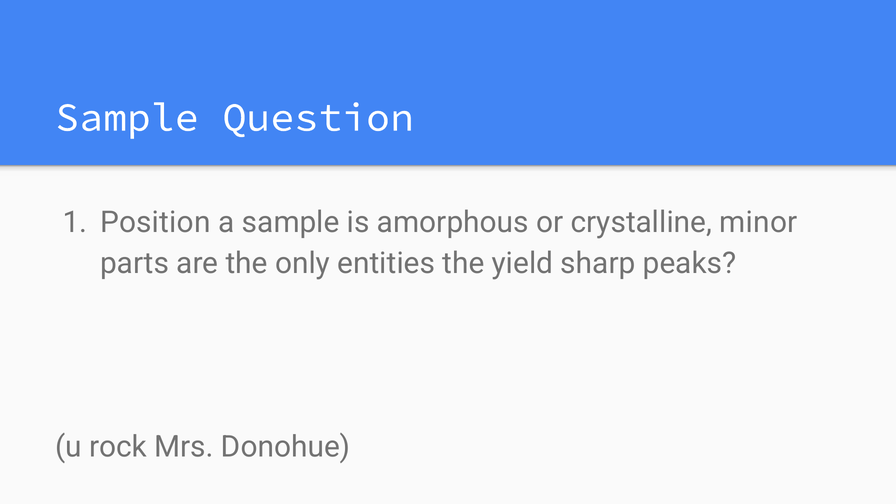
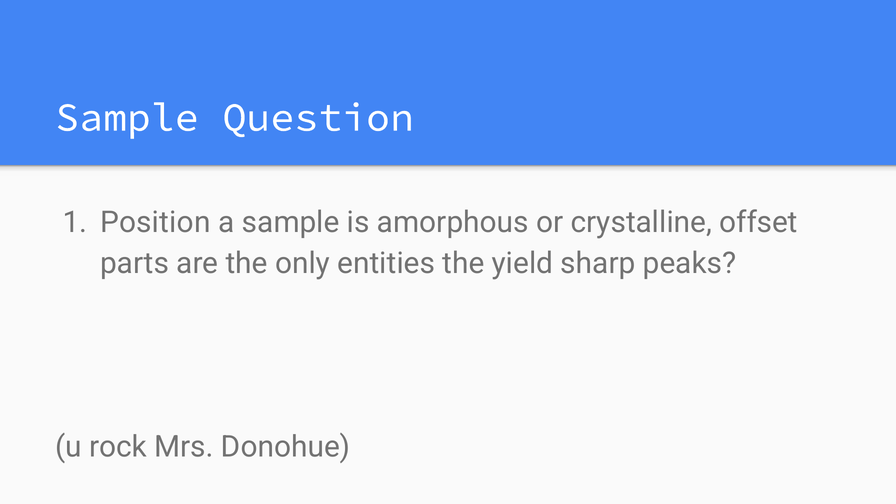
minor: minor -> offset
